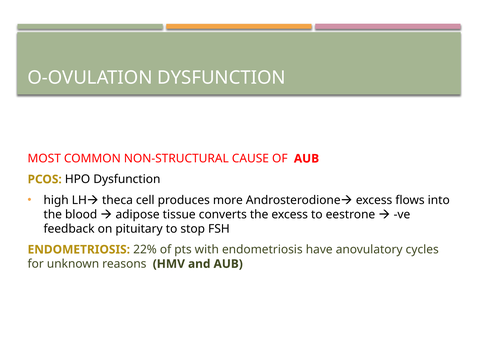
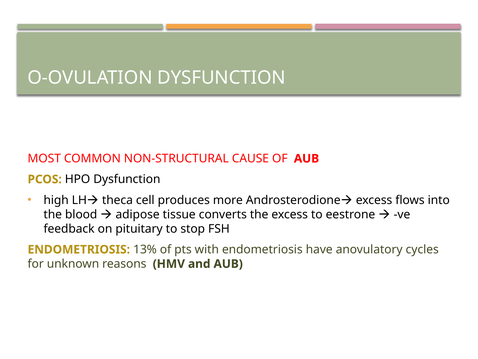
22%: 22% -> 13%
